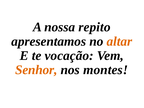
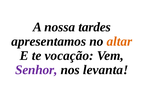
repito: repito -> tardes
Senhor colour: orange -> purple
montes: montes -> levanta
